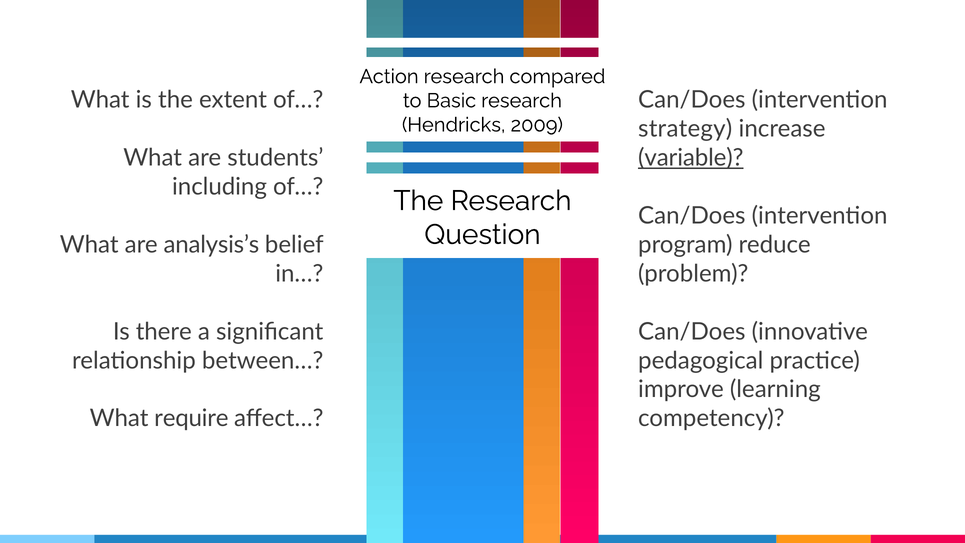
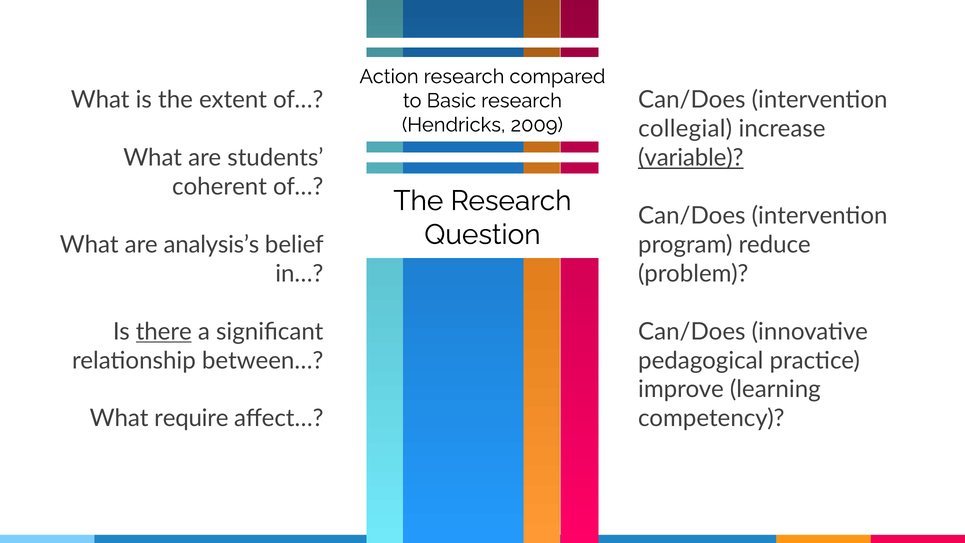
strategy: strategy -> collegial
including: including -> coherent
there underline: none -> present
